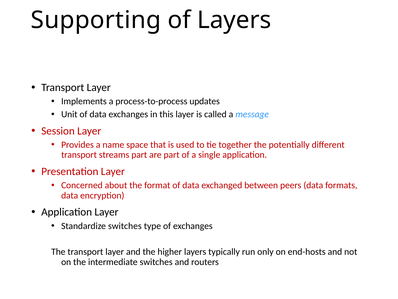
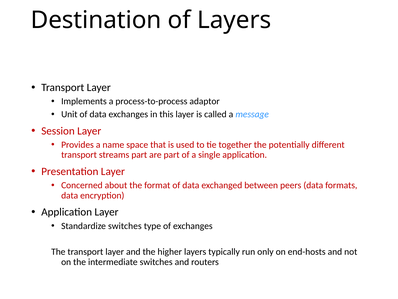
Supporting: Supporting -> Destination
updates: updates -> adaptor
